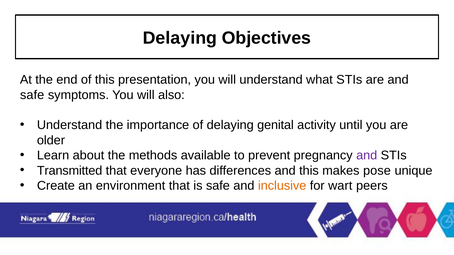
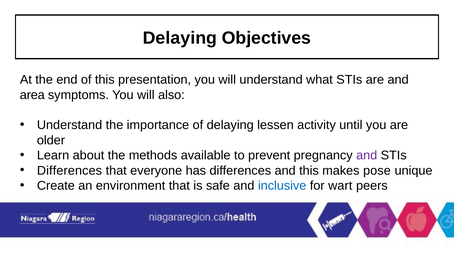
safe at (32, 95): safe -> area
genital: genital -> lessen
Transmitted at (70, 171): Transmitted -> Differences
inclusive colour: orange -> blue
